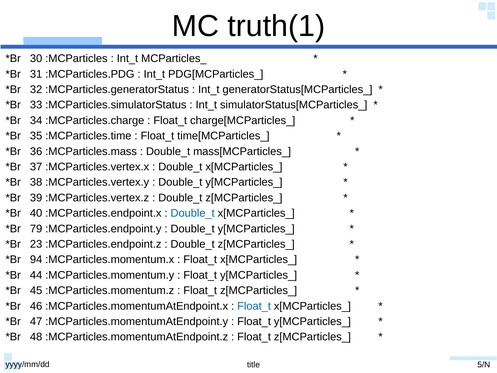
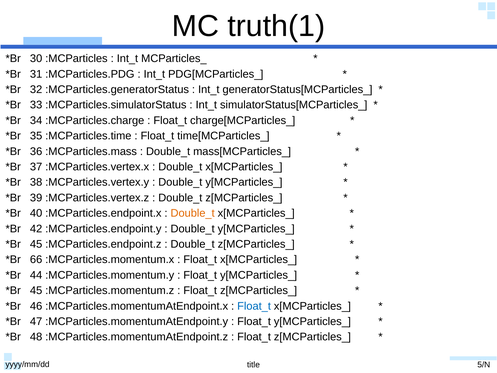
Double_t at (193, 213) colour: blue -> orange
79: 79 -> 42
23 at (36, 244): 23 -> 45
94: 94 -> 66
